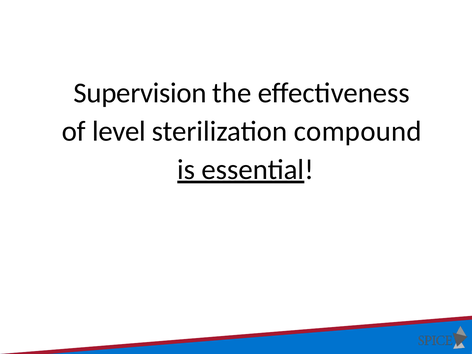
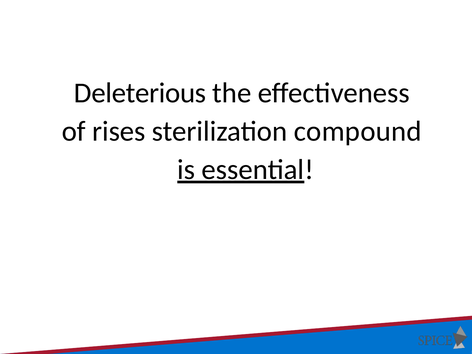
Supervision: Supervision -> Deleterious
level: level -> rises
